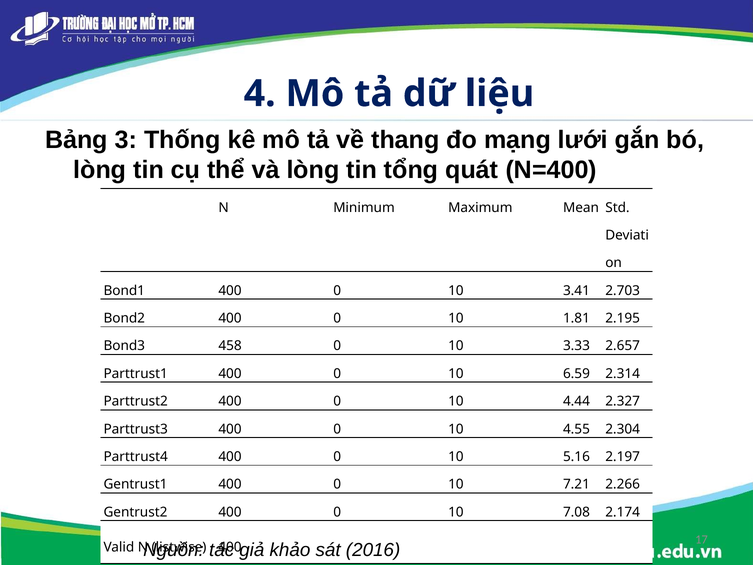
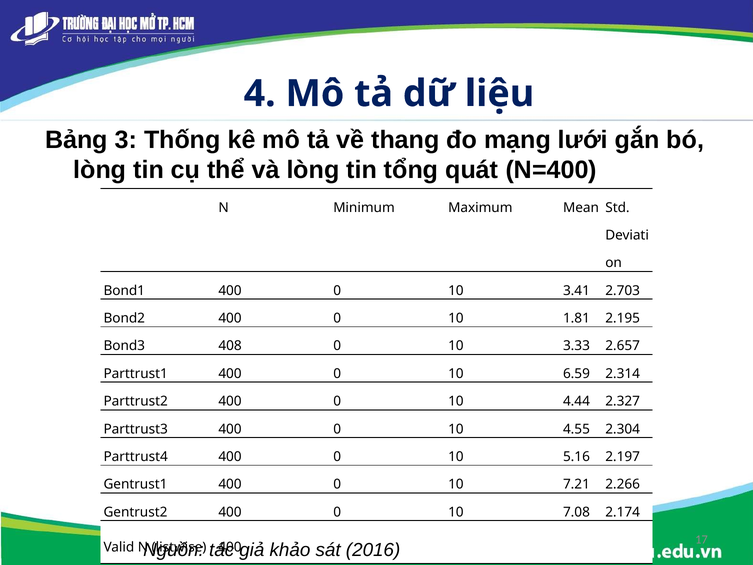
458: 458 -> 408
